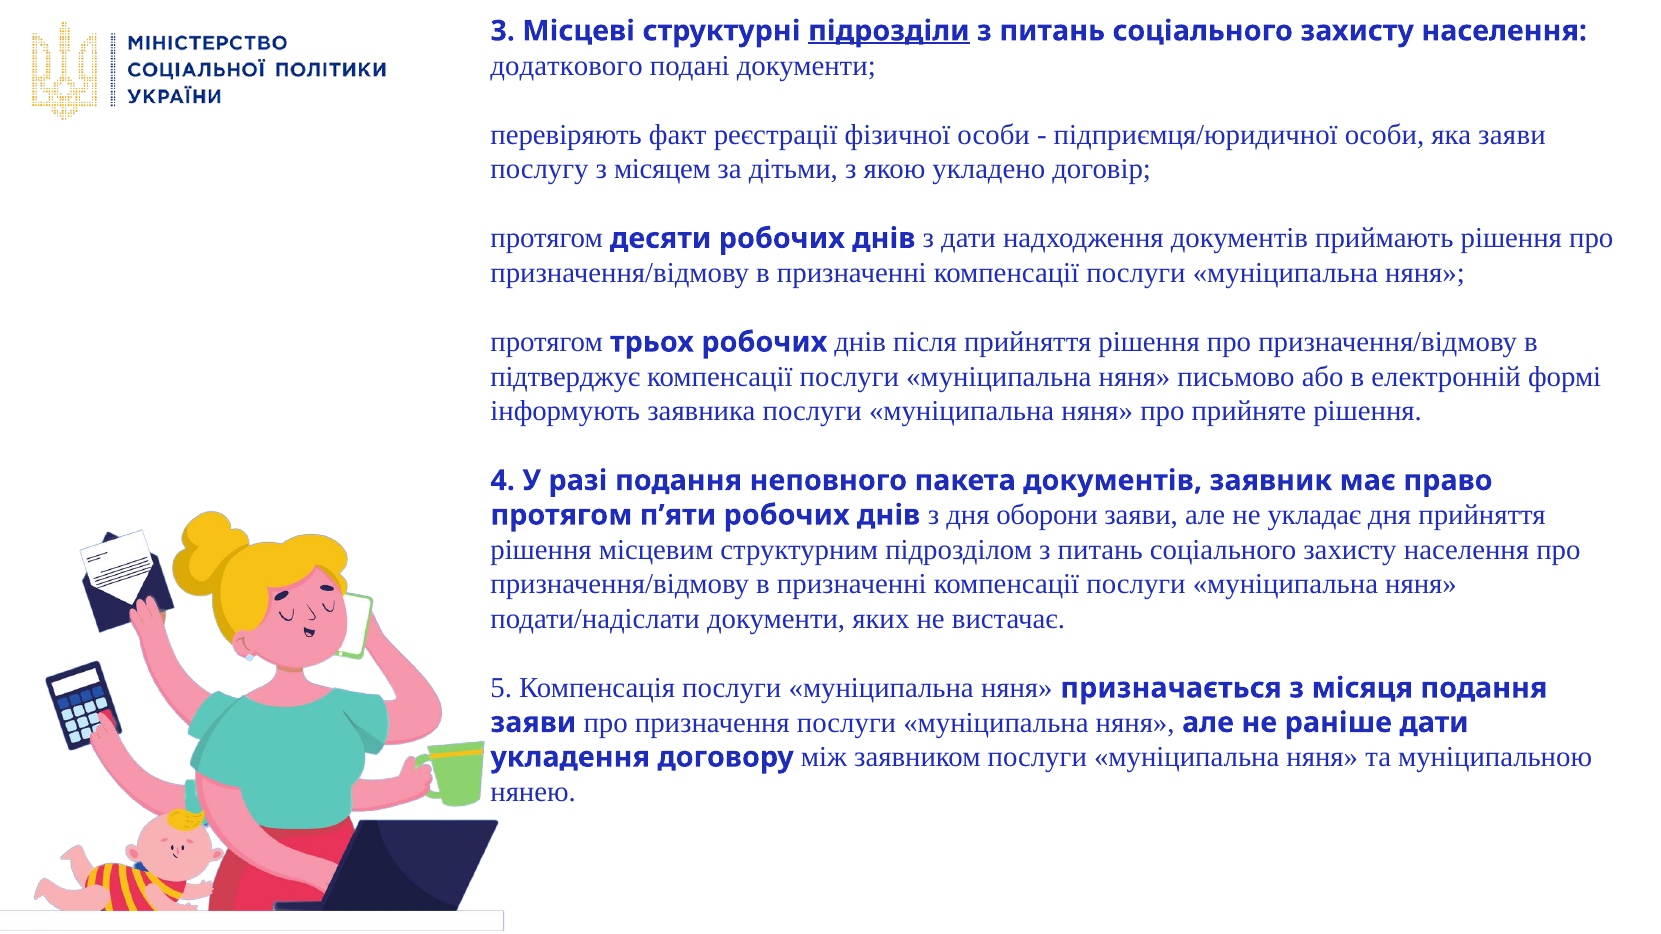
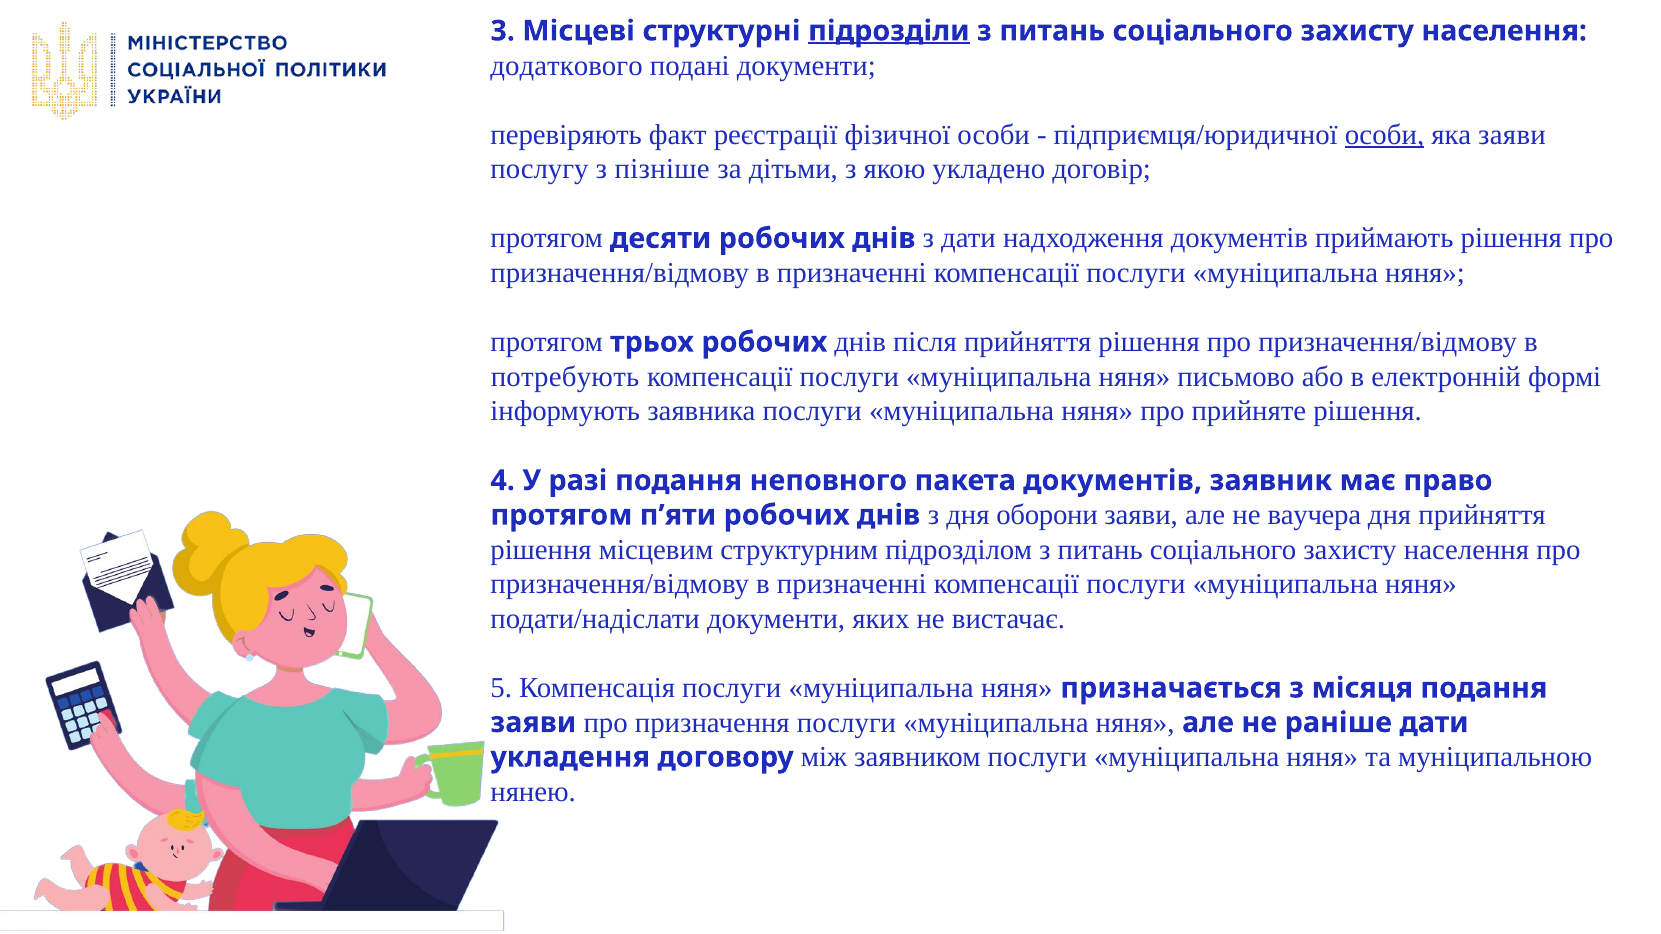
особи at (1385, 135) underline: none -> present
місяцем: місяцем -> пізніше
підтверджує: підтверджує -> потребують
укладає: укладає -> ваучера
